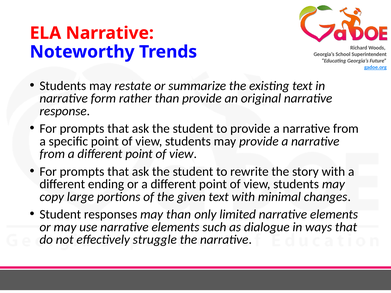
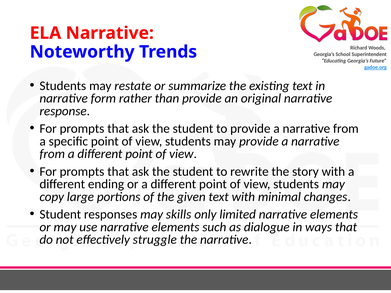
may than: than -> skills
